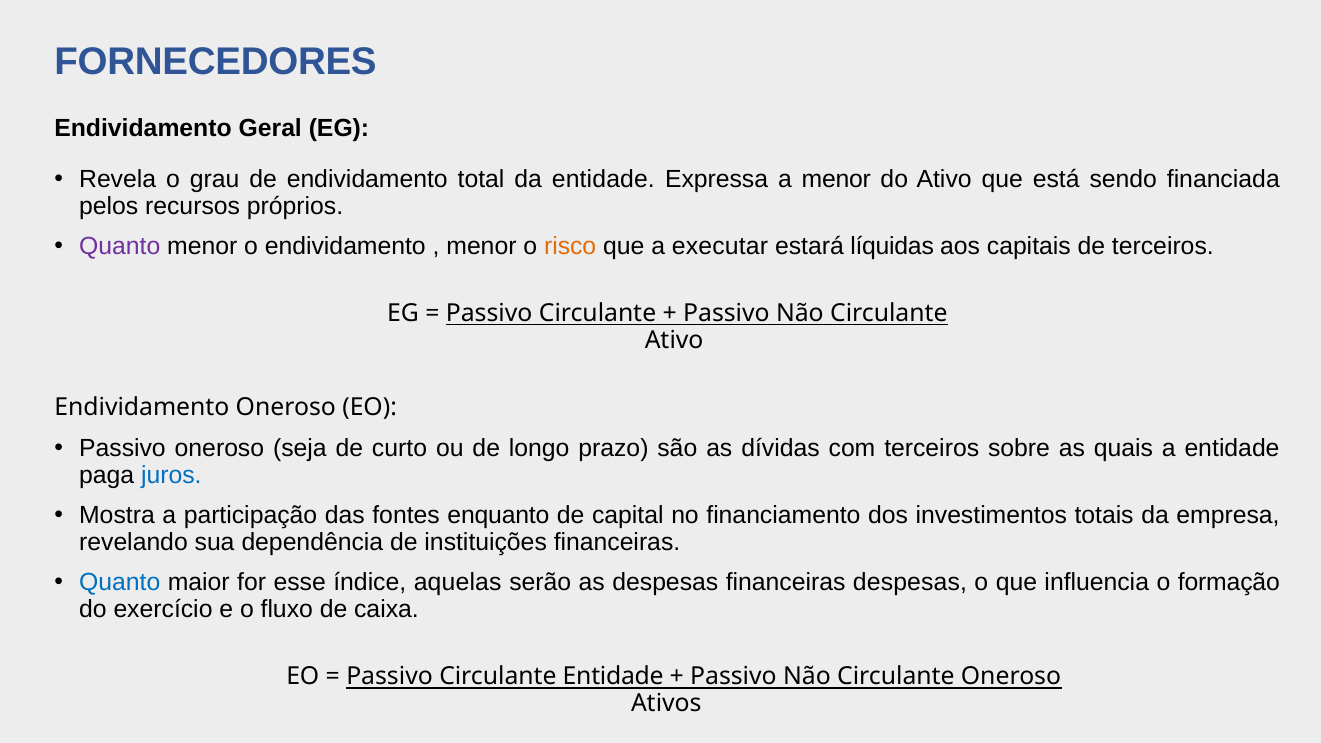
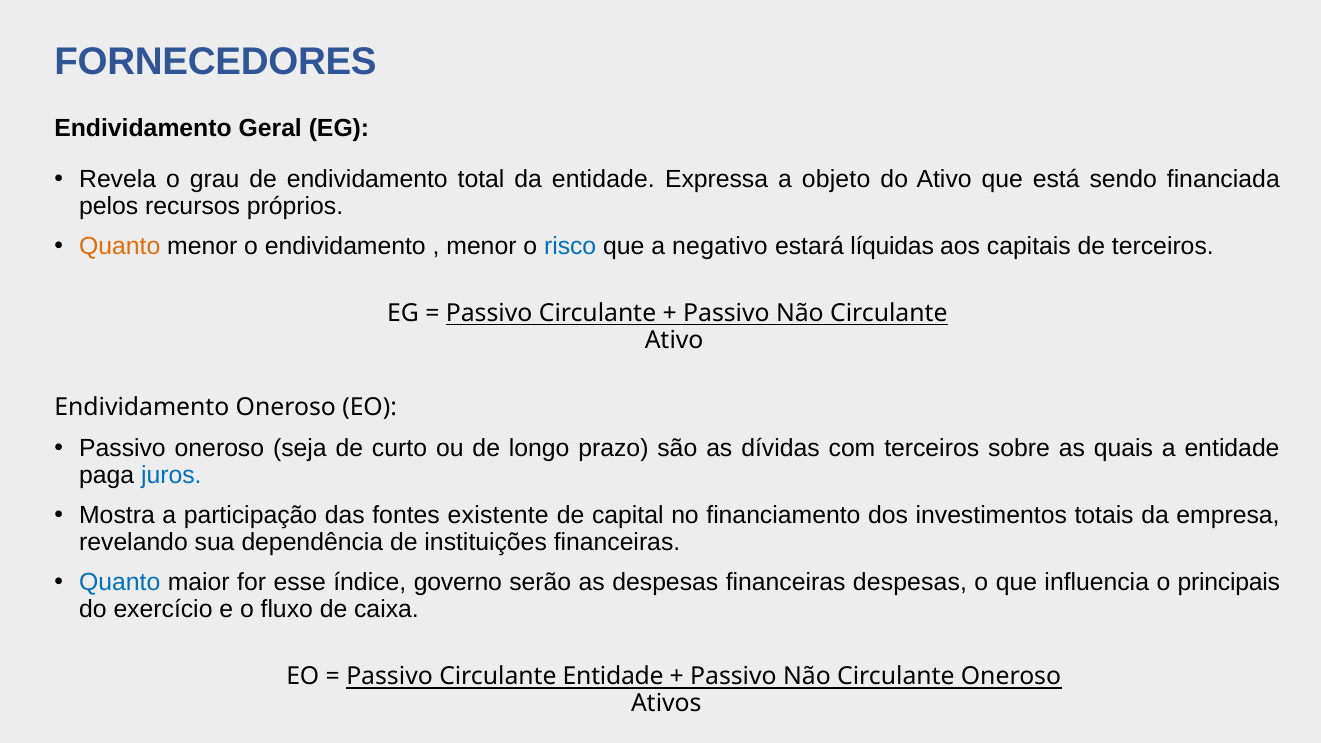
a menor: menor -> objeto
Quanto at (120, 246) colour: purple -> orange
risco colour: orange -> blue
executar: executar -> negativo
enquanto: enquanto -> existente
aquelas: aquelas -> governo
formação: formação -> principais
